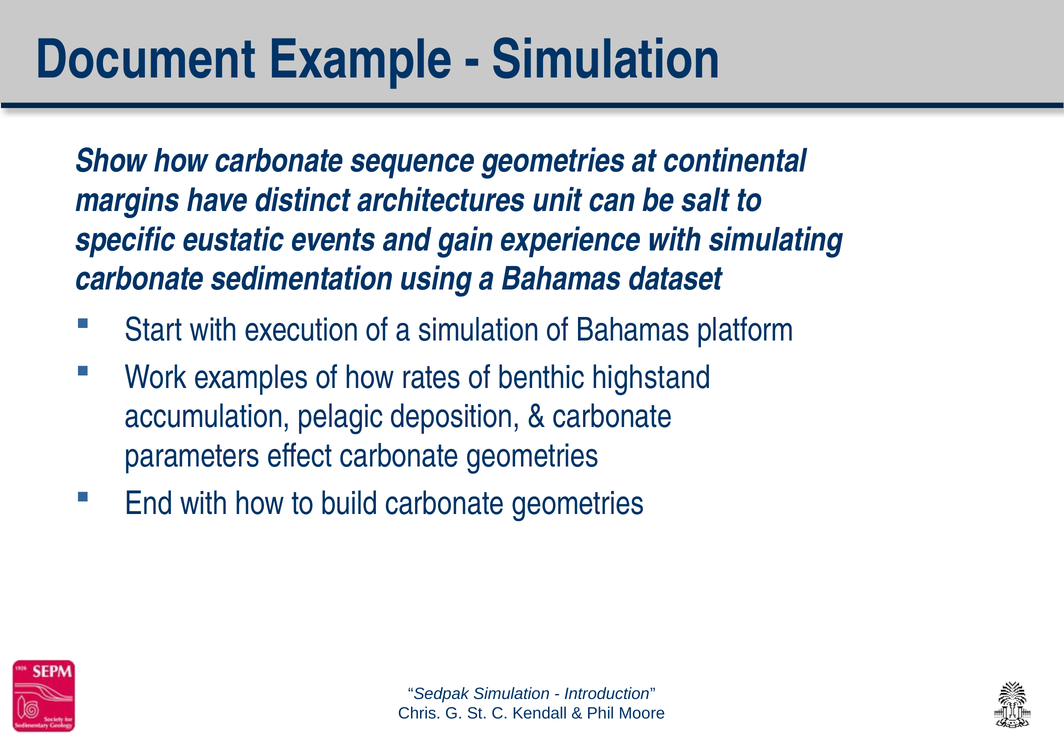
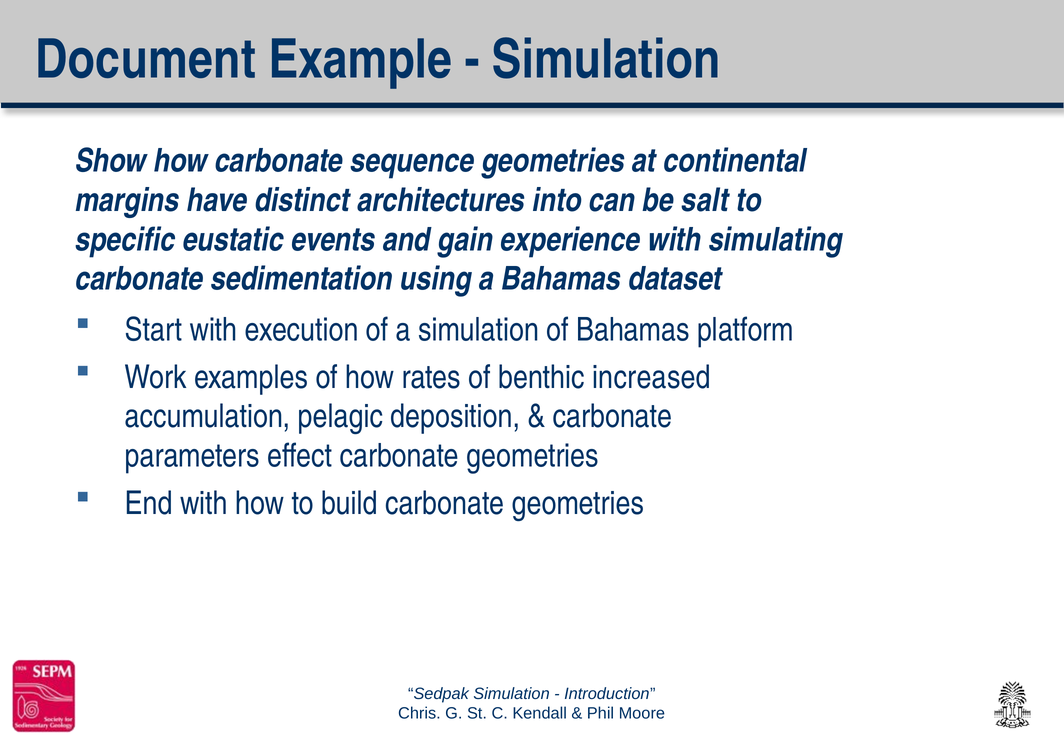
unit: unit -> into
highstand: highstand -> increased
